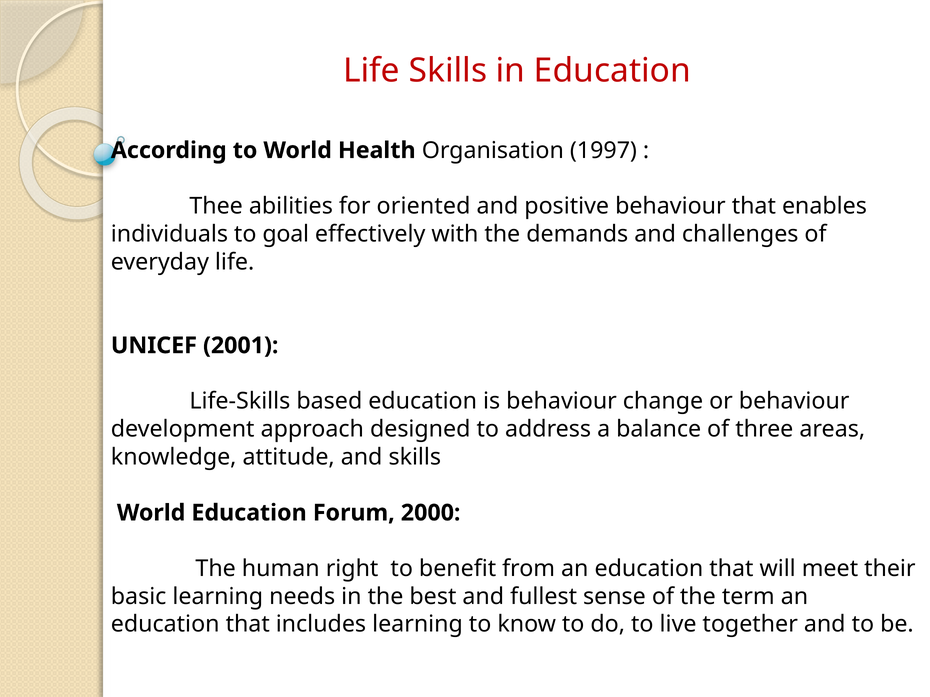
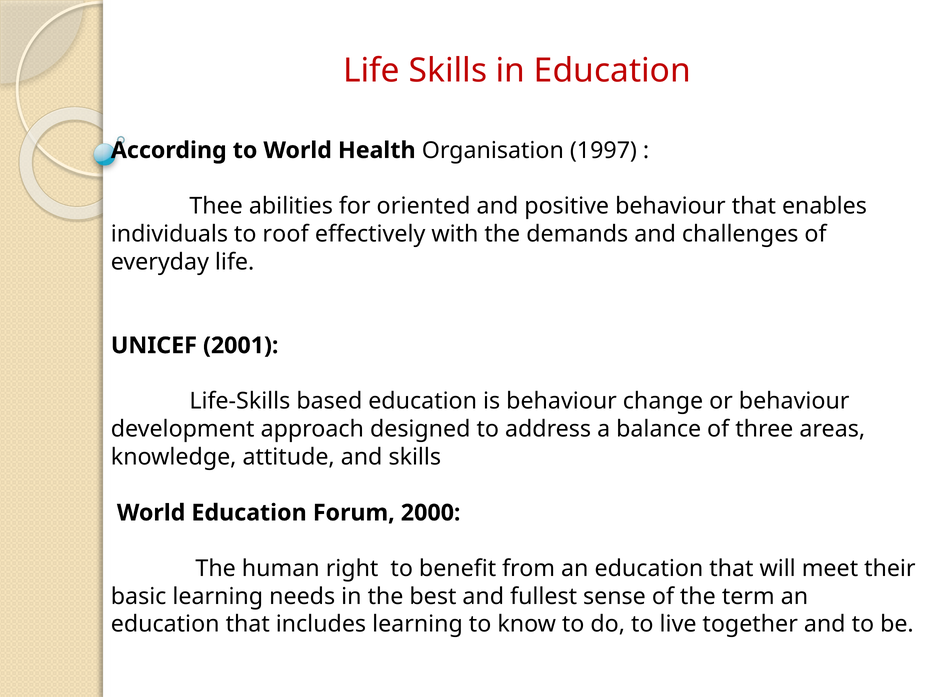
goal: goal -> roof
